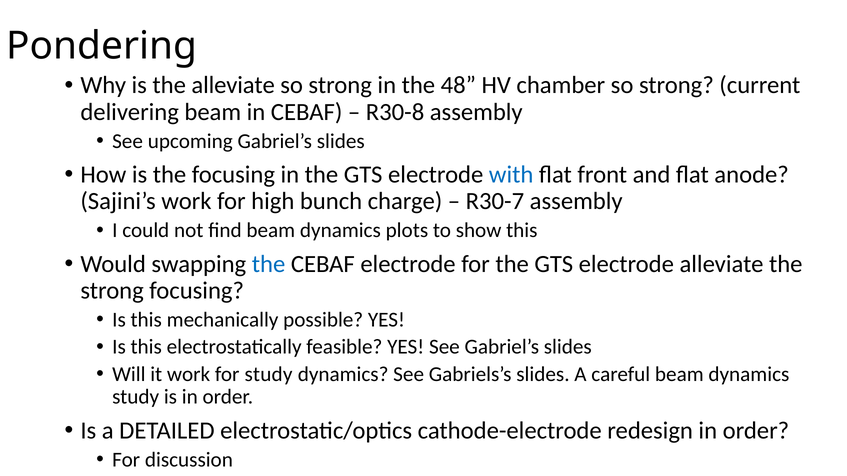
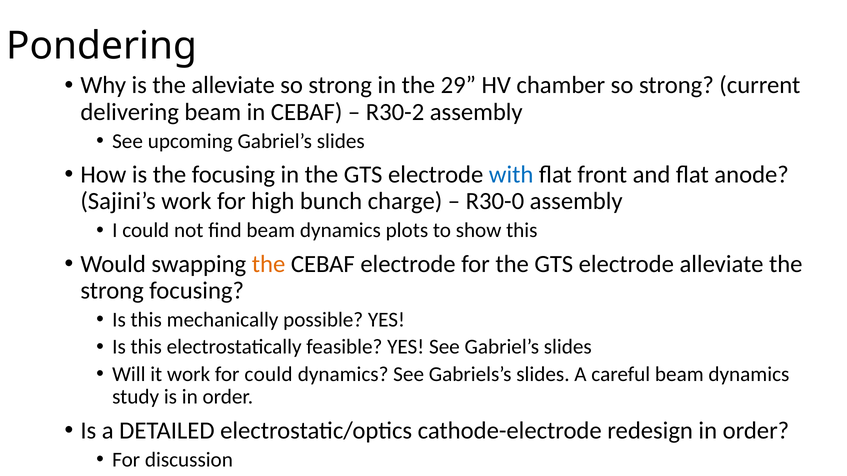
48: 48 -> 29
R30-8: R30-8 -> R30-2
R30-7: R30-7 -> R30-0
the at (269, 264) colour: blue -> orange
for study: study -> could
